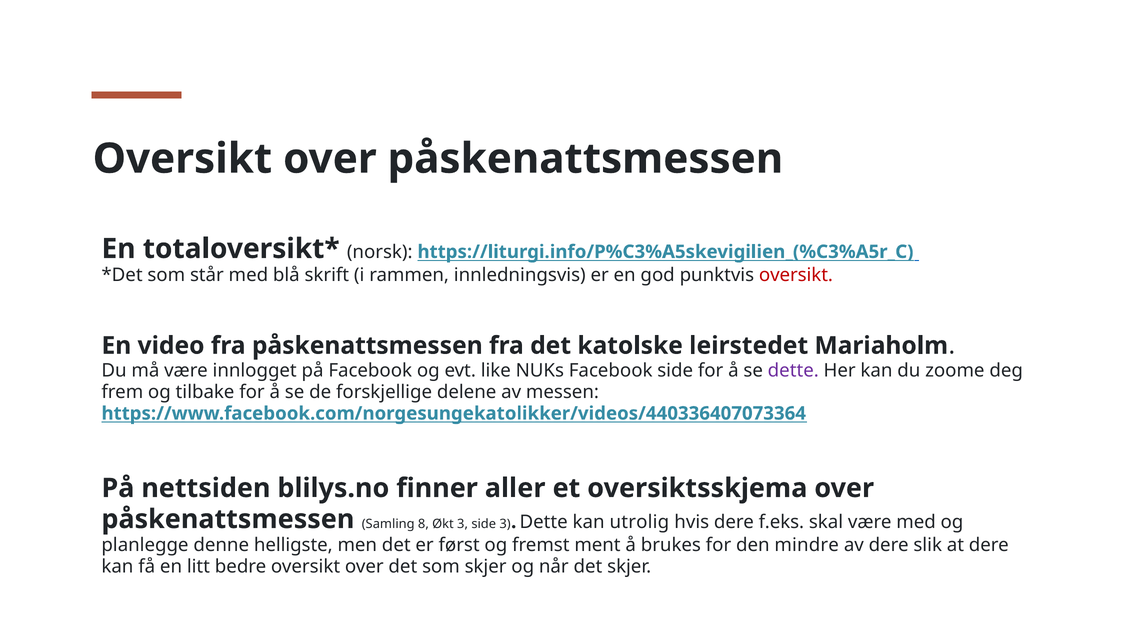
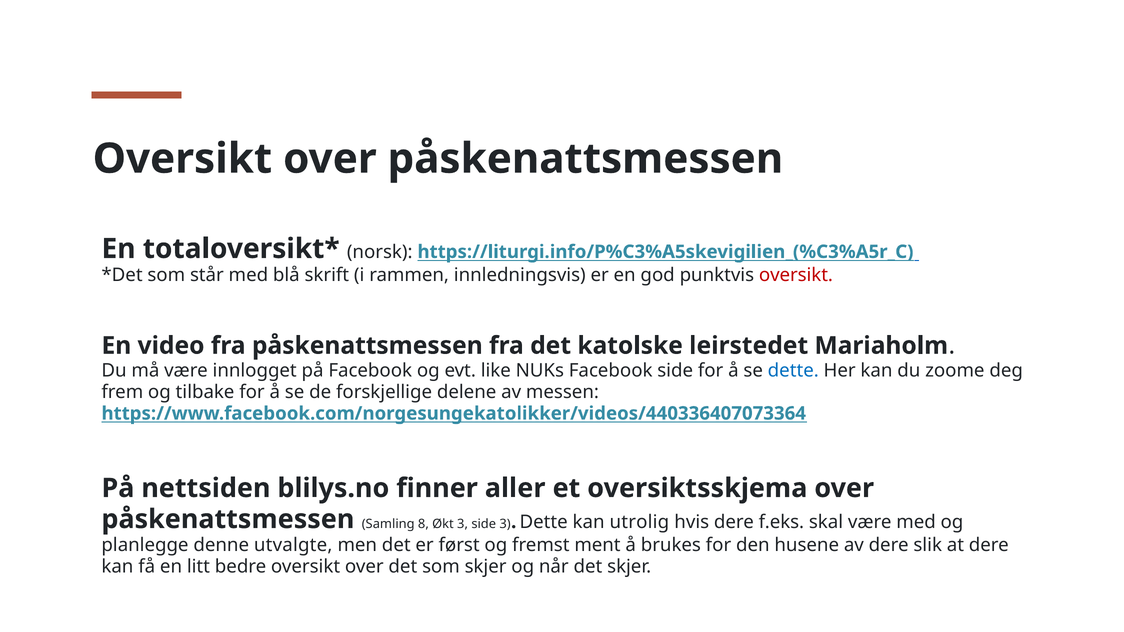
dette at (793, 370) colour: purple -> blue
helligste: helligste -> utvalgte
mindre: mindre -> husene
